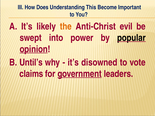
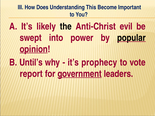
the colour: orange -> black
disowned: disowned -> prophecy
claims: claims -> report
